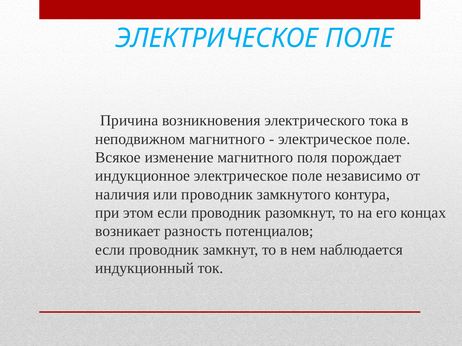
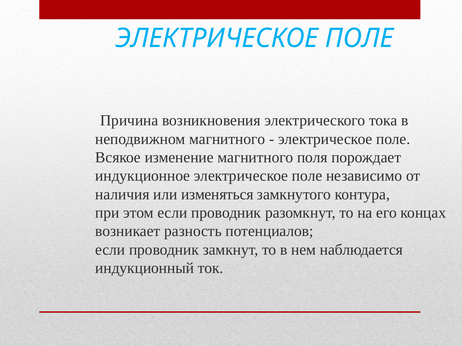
или проводник: проводник -> изменяться
